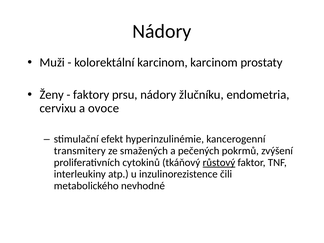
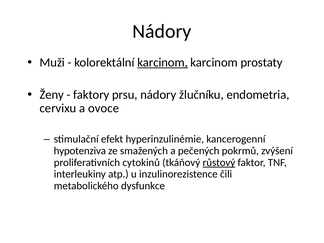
karcinom at (162, 62) underline: none -> present
transmitery: transmitery -> hypotenziva
nevhodné: nevhodné -> dysfunkce
